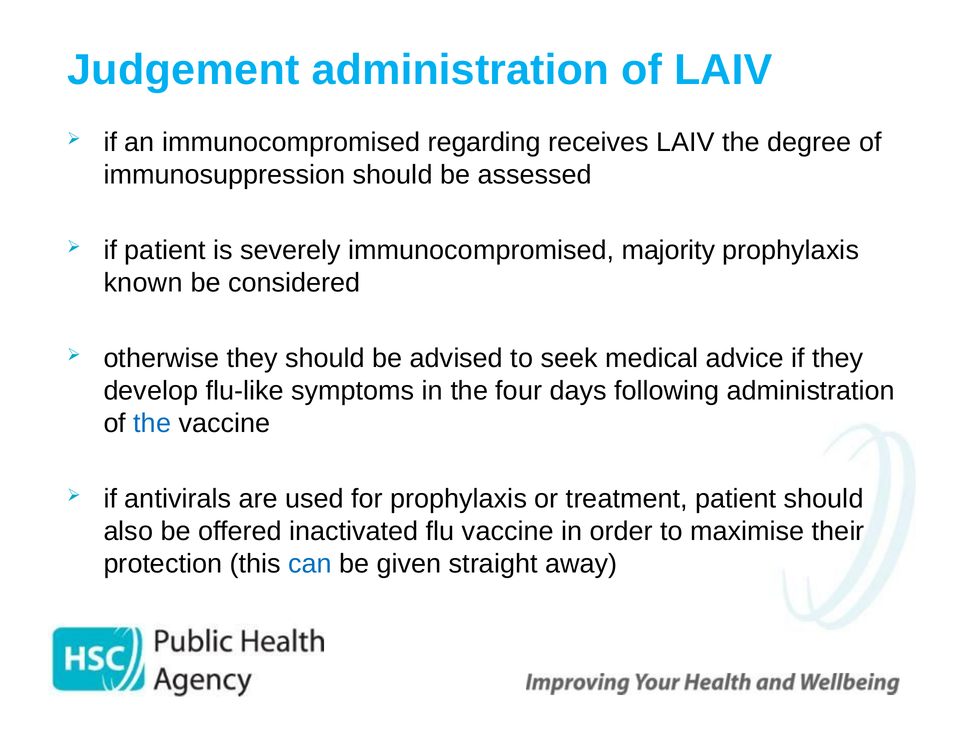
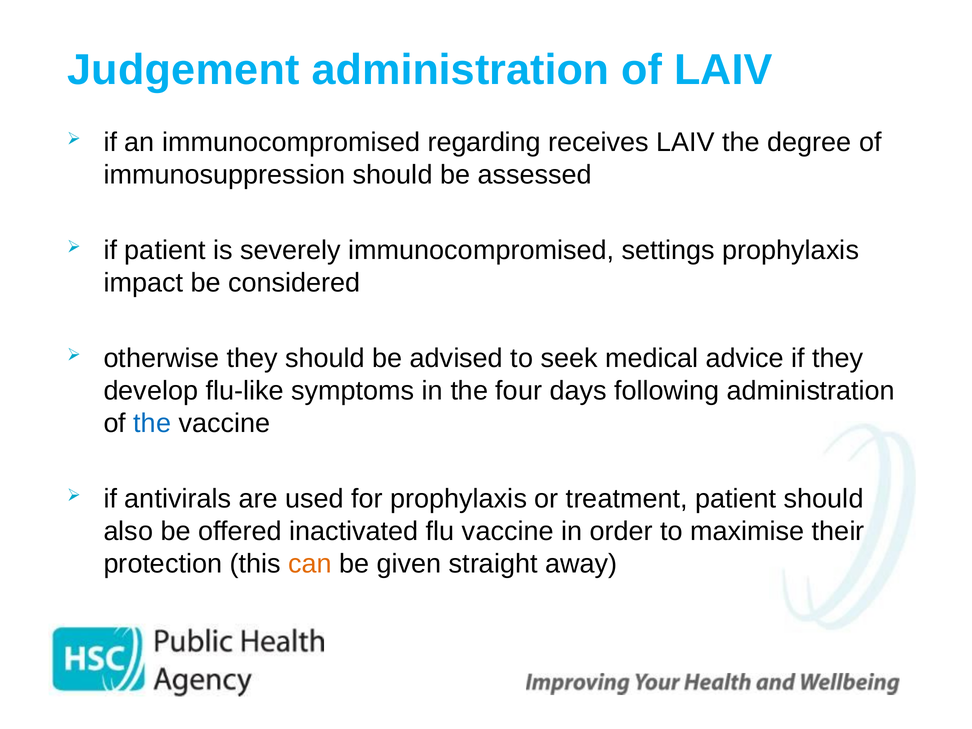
majority: majority -> settings
known: known -> impact
can colour: blue -> orange
